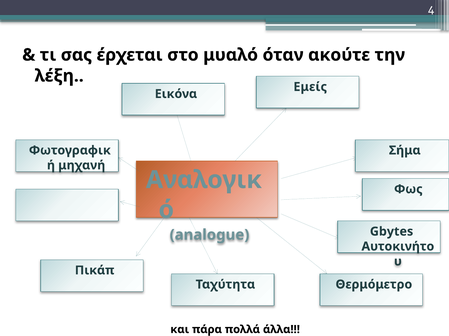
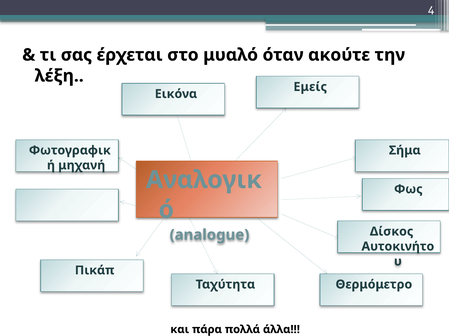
Gbytes: Gbytes -> Δίσκος
